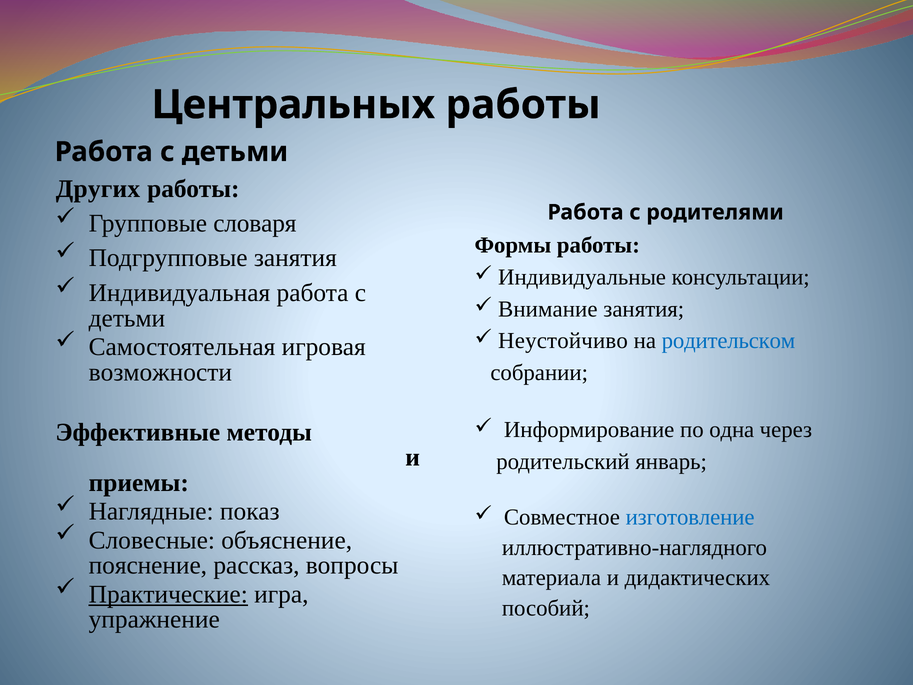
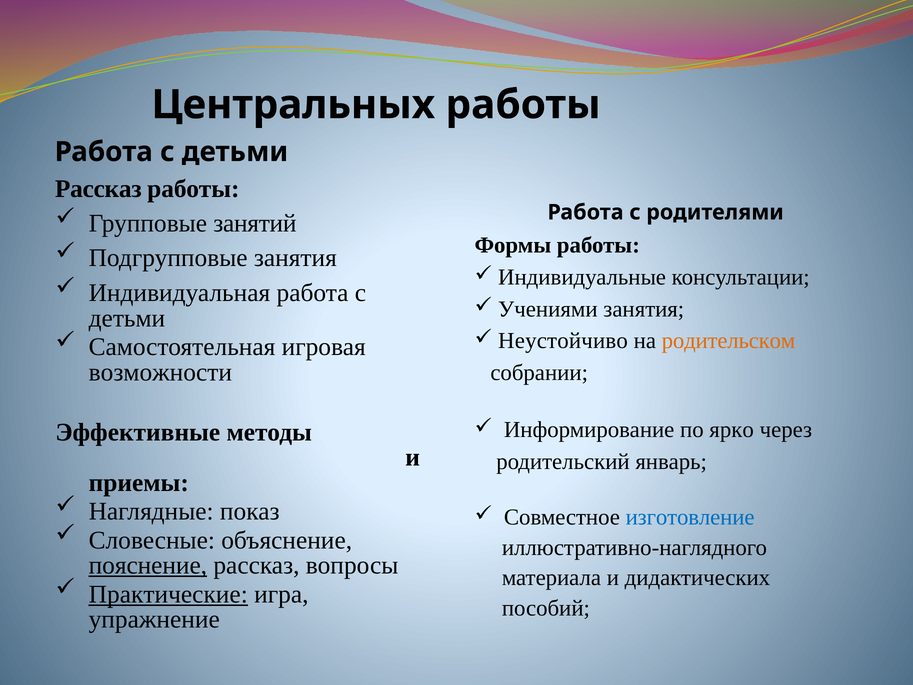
Других at (98, 189): Других -> Рассказ
словаря: словаря -> занятий
Внимание: Внимание -> Учениями
родительском colour: blue -> orange
одна: одна -> ярко
пояснение underline: none -> present
